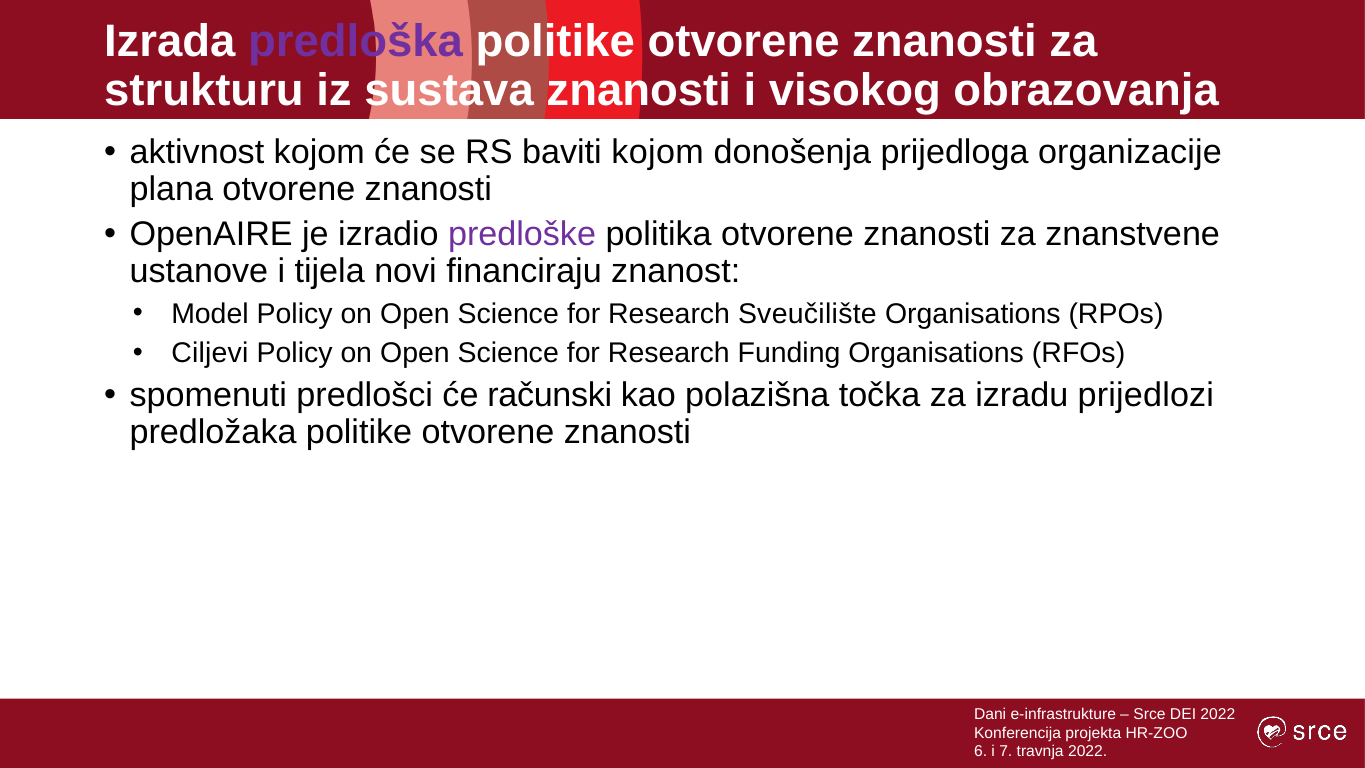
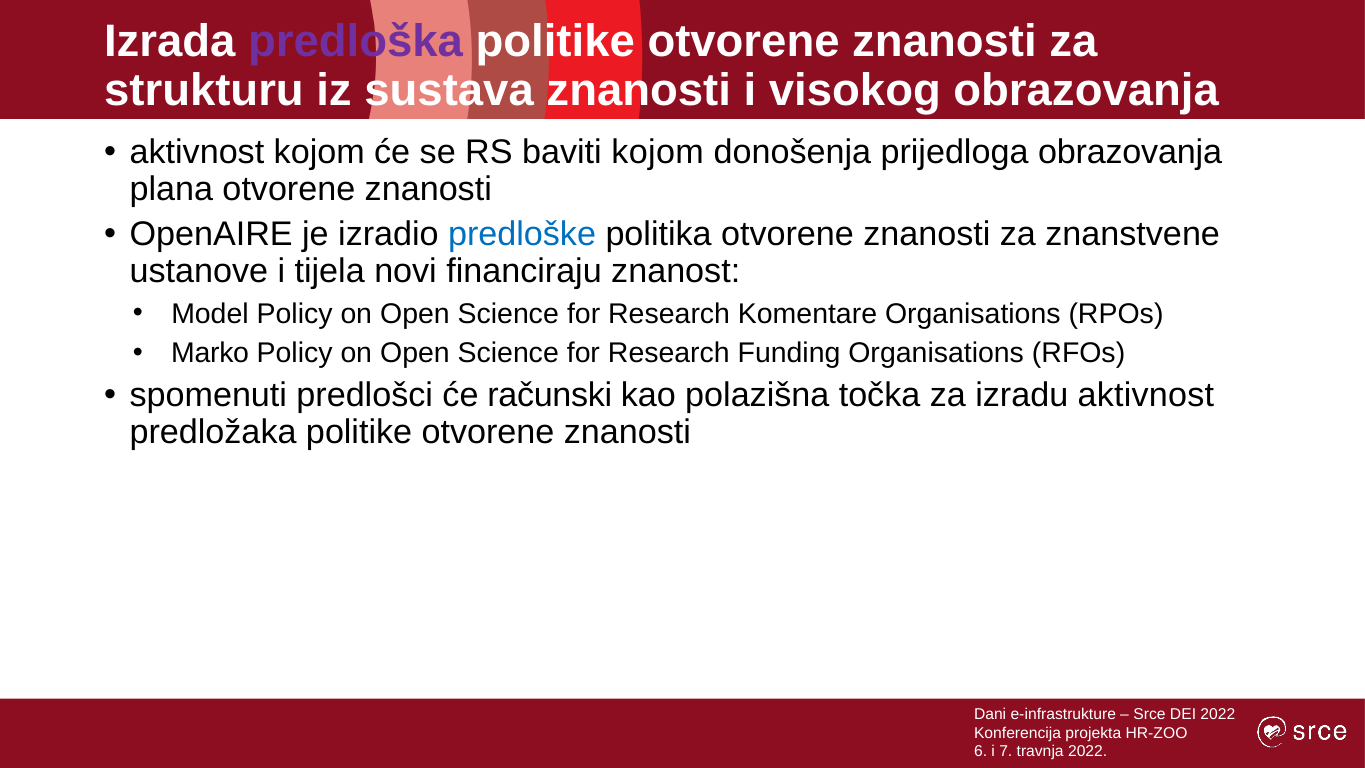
prijedloga organizacije: organizacije -> obrazovanja
predloške colour: purple -> blue
Sveučilište: Sveučilište -> Komentare
Ciljevi: Ciljevi -> Marko
izradu prijedlozi: prijedlozi -> aktivnost
